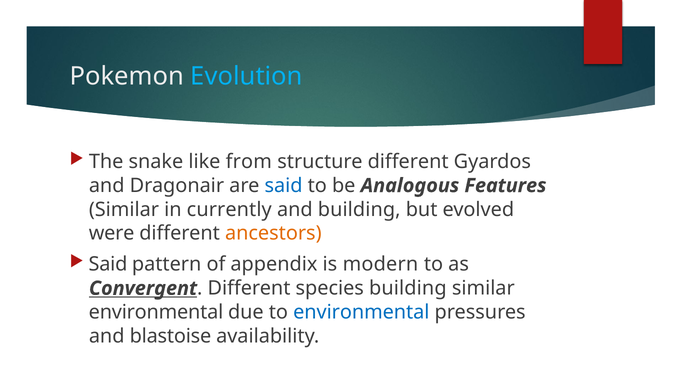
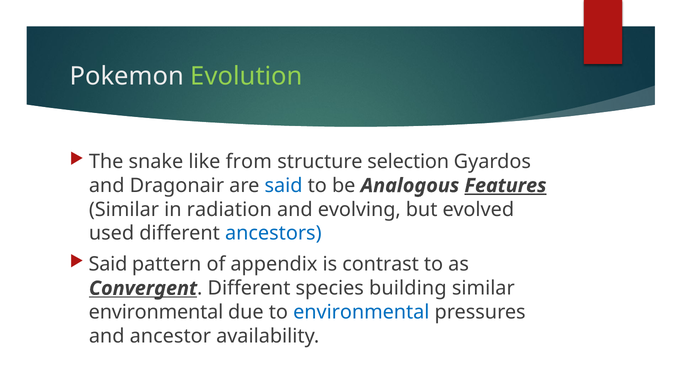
Evolution colour: light blue -> light green
structure different: different -> selection
Features underline: none -> present
currently: currently -> radiation
and building: building -> evolving
were: were -> used
ancestors colour: orange -> blue
modern: modern -> contrast
blastoise: blastoise -> ancestor
